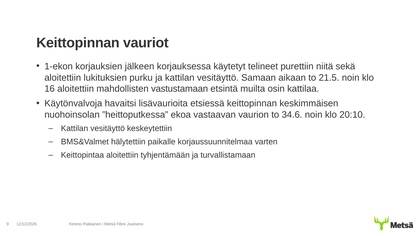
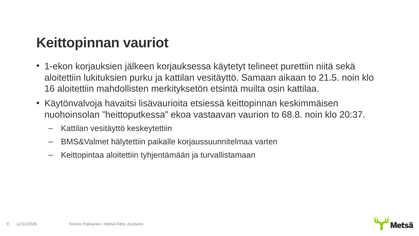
vastustamaan: vastustamaan -> merkityksetön
34.6: 34.6 -> 68.8
20:10: 20:10 -> 20:37
